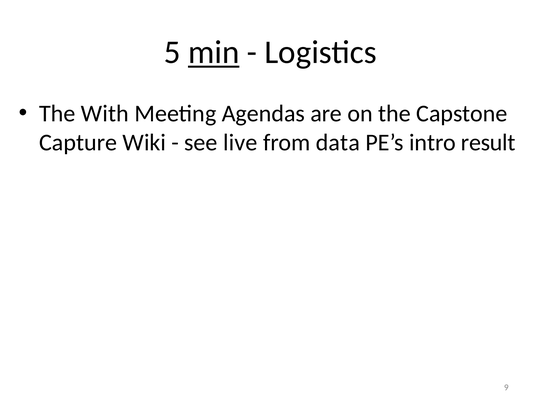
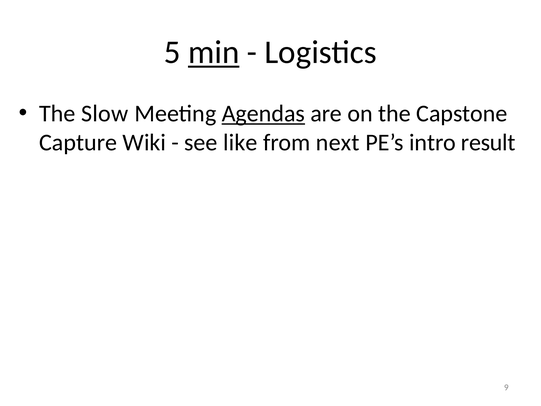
With: With -> Slow
Agendas underline: none -> present
live: live -> like
data: data -> next
